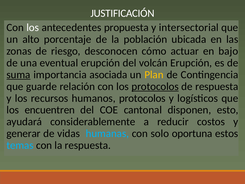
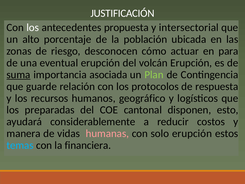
bajo: bajo -> para
Plan colour: yellow -> light green
protocolos at (155, 86) underline: present -> none
humanos protocolos: protocolos -> geográfico
encuentren: encuentren -> preparadas
generar: generar -> manera
humanas colour: light blue -> pink
solo oportuna: oportuna -> erupción
la respuesta: respuesta -> financiera
